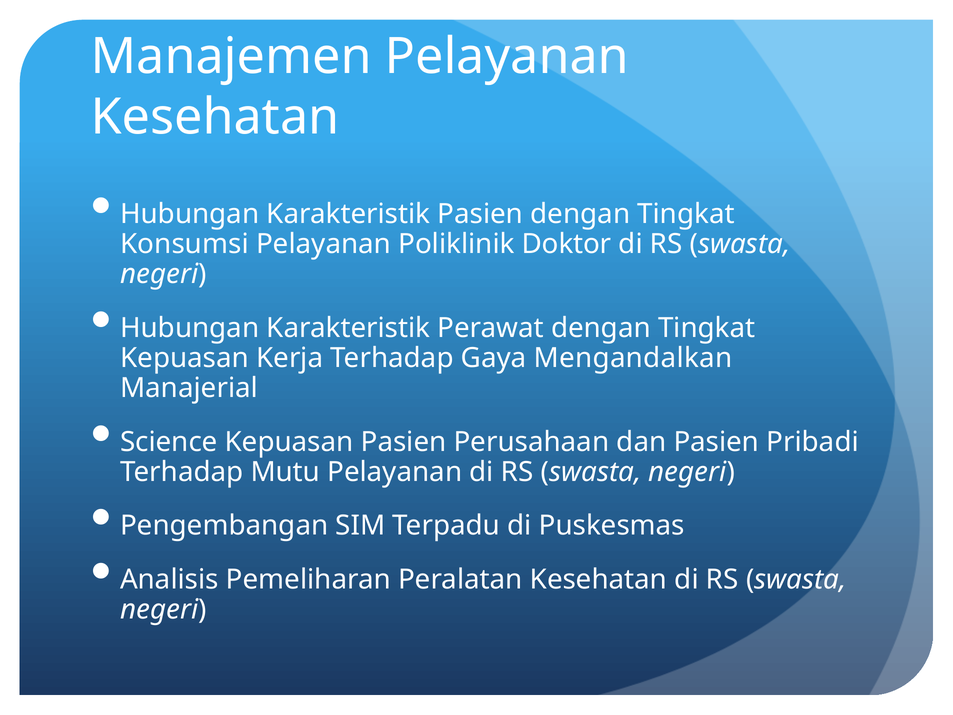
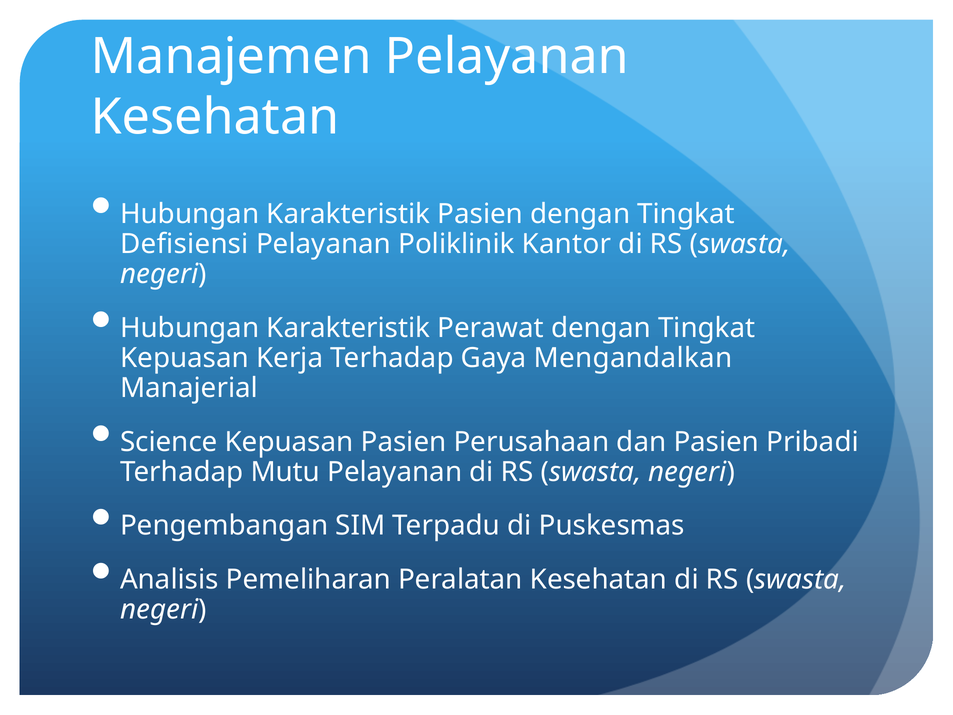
Konsumsi: Konsumsi -> Defisiensi
Doktor: Doktor -> Kantor
